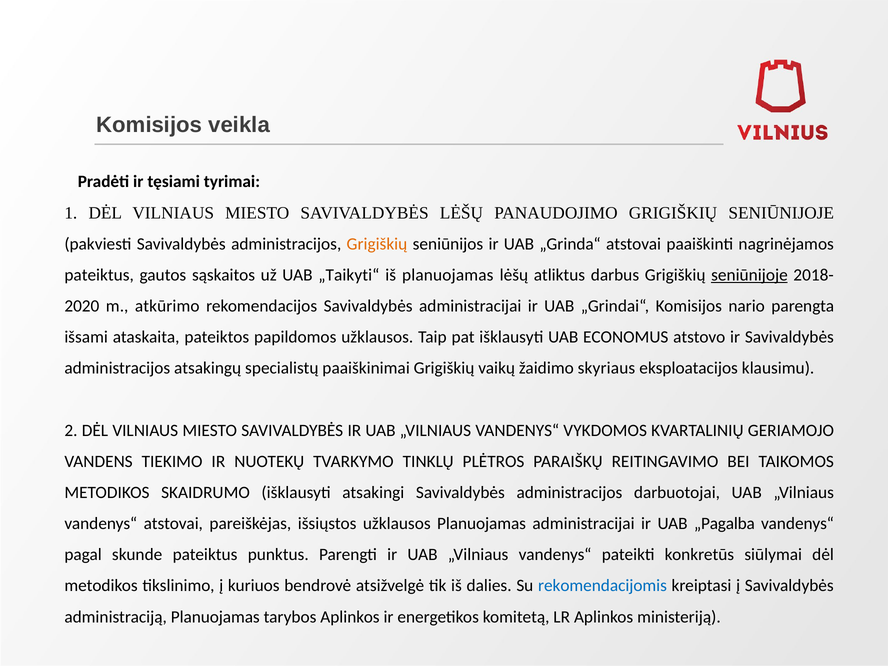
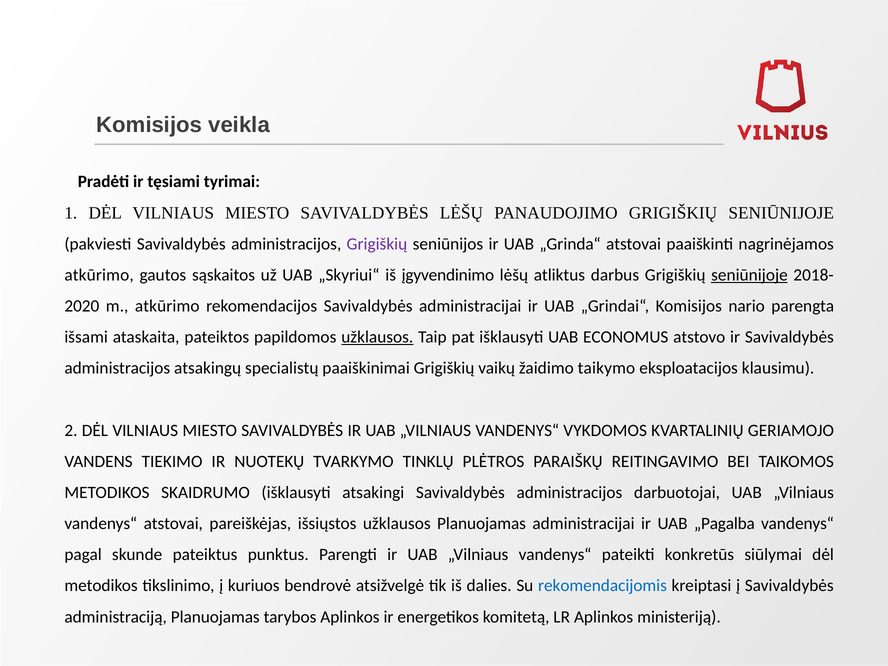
Grigiškių at (377, 244) colour: orange -> purple
pateiktus at (99, 275): pateiktus -> atkūrimo
„Taikyti“: „Taikyti“ -> „Skyriui“
iš planuojamas: planuojamas -> įgyvendinimo
užklausos at (377, 337) underline: none -> present
skyriaus: skyriaus -> taikymo
